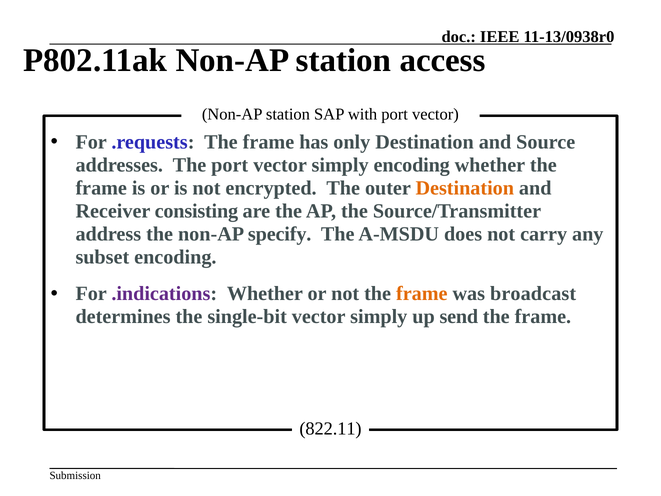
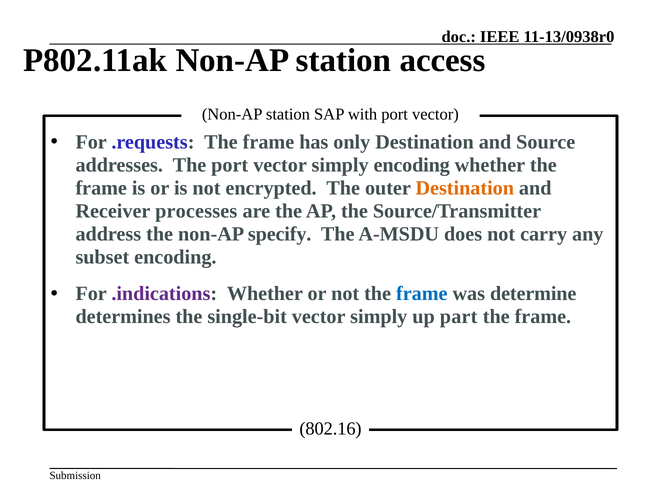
consisting: consisting -> processes
frame at (422, 293) colour: orange -> blue
broadcast: broadcast -> determine
send: send -> part
822.11: 822.11 -> 802.16
